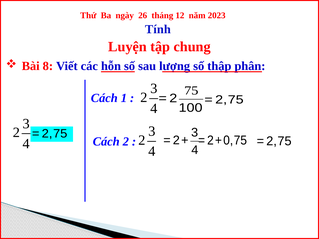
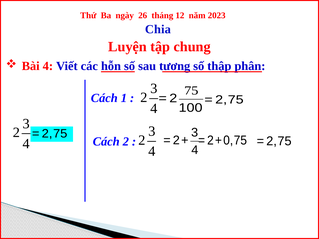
Tính: Tính -> Chia
Bài 8: 8 -> 4
lượng: lượng -> tương
